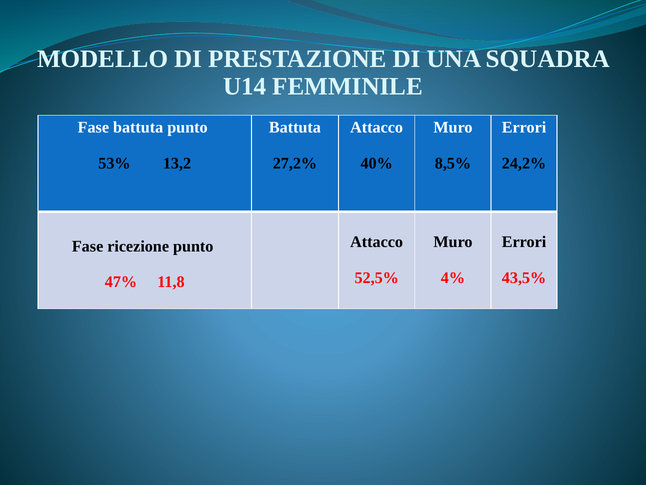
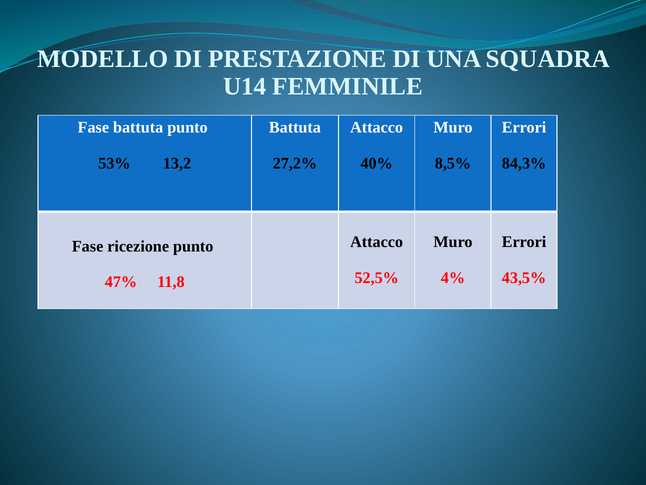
24,2%: 24,2% -> 84,3%
